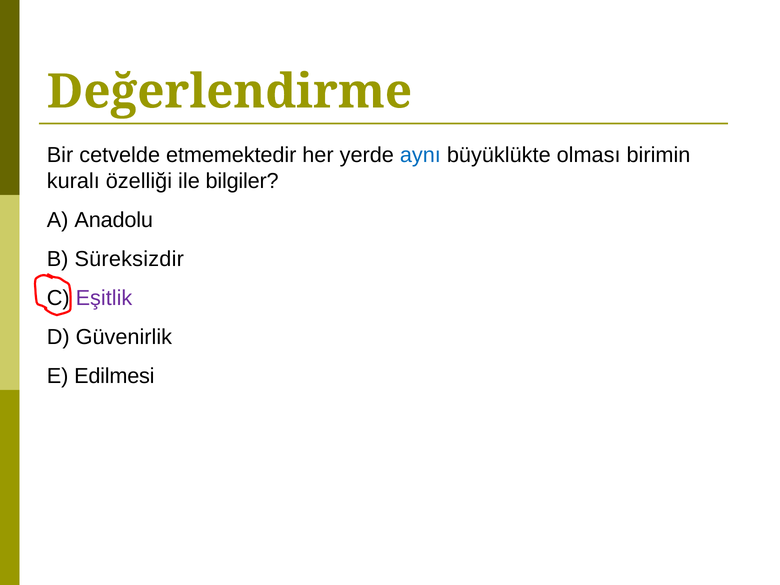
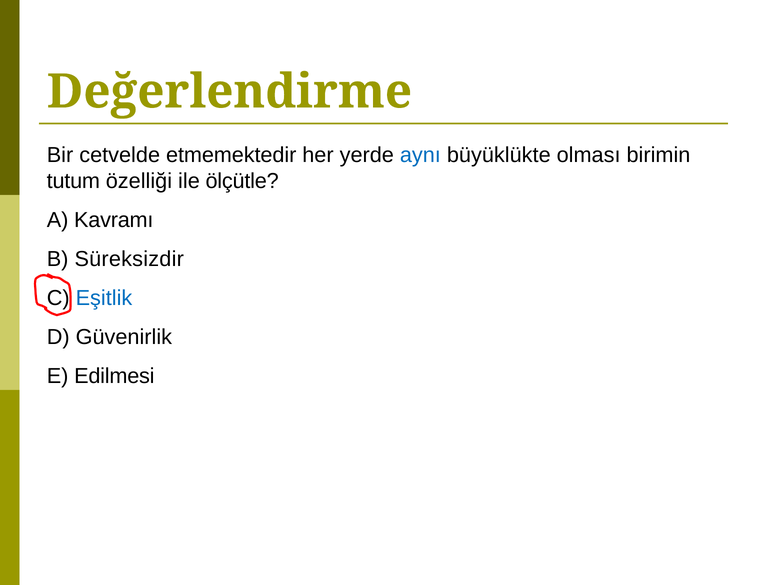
kuralı: kuralı -> tutum
bilgiler: bilgiler -> ölçütle
Anadolu: Anadolu -> Kavramı
Eşitlik colour: purple -> blue
